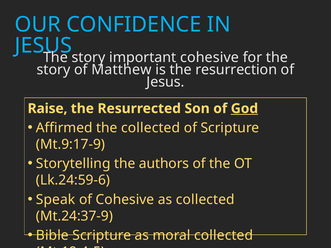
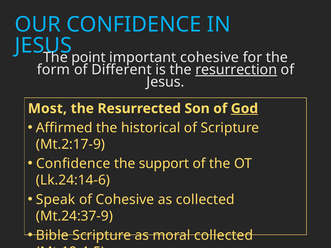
story at (88, 57): story -> point
story at (54, 70): story -> form
Matthew: Matthew -> Different
resurrection underline: none -> present
Raise: Raise -> Most
the collected: collected -> historical
Mt.9:17-9: Mt.9:17-9 -> Mt.2:17-9
Storytelling at (73, 164): Storytelling -> Confidence
authors: authors -> support
Lk.24:59-6: Lk.24:59-6 -> Lk.24:14-6
